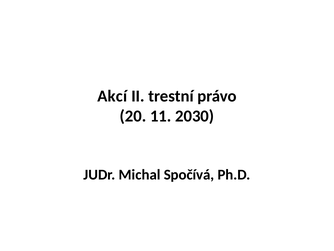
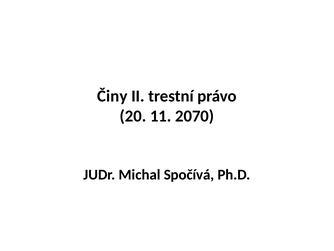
Akcí: Akcí -> Činy
2030: 2030 -> 2070
